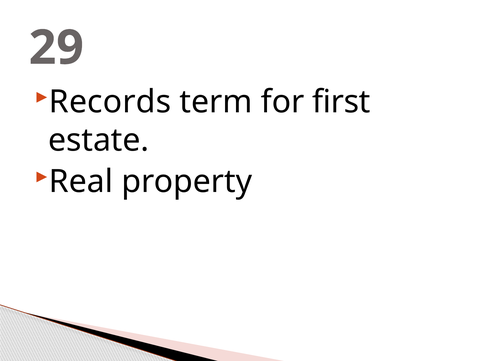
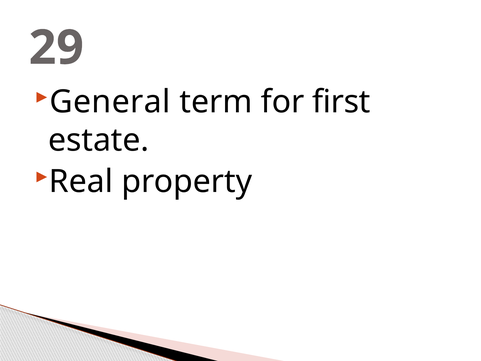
Records: Records -> General
